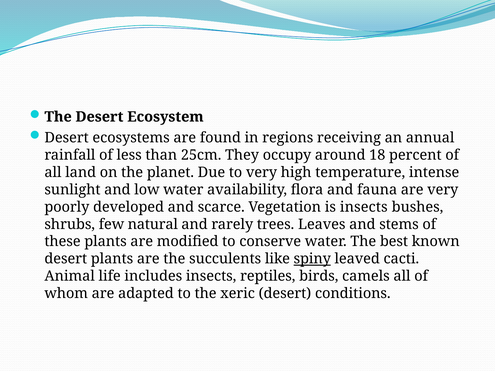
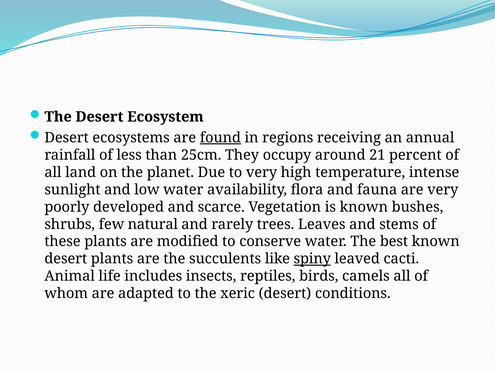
found underline: none -> present
18: 18 -> 21
is insects: insects -> known
